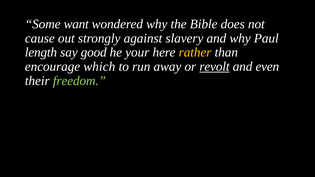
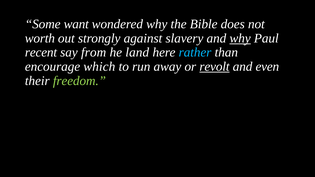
cause: cause -> worth
why at (240, 38) underline: none -> present
length: length -> recent
good: good -> from
your: your -> land
rather colour: yellow -> light blue
